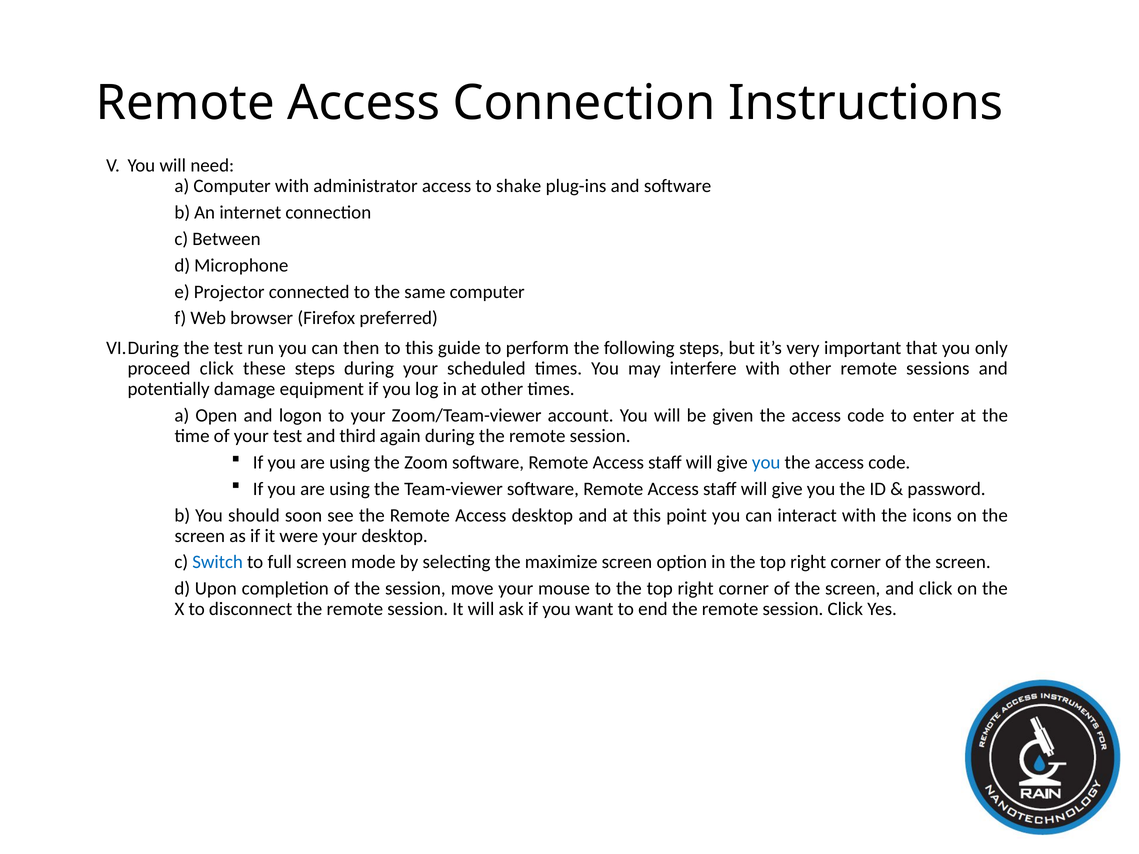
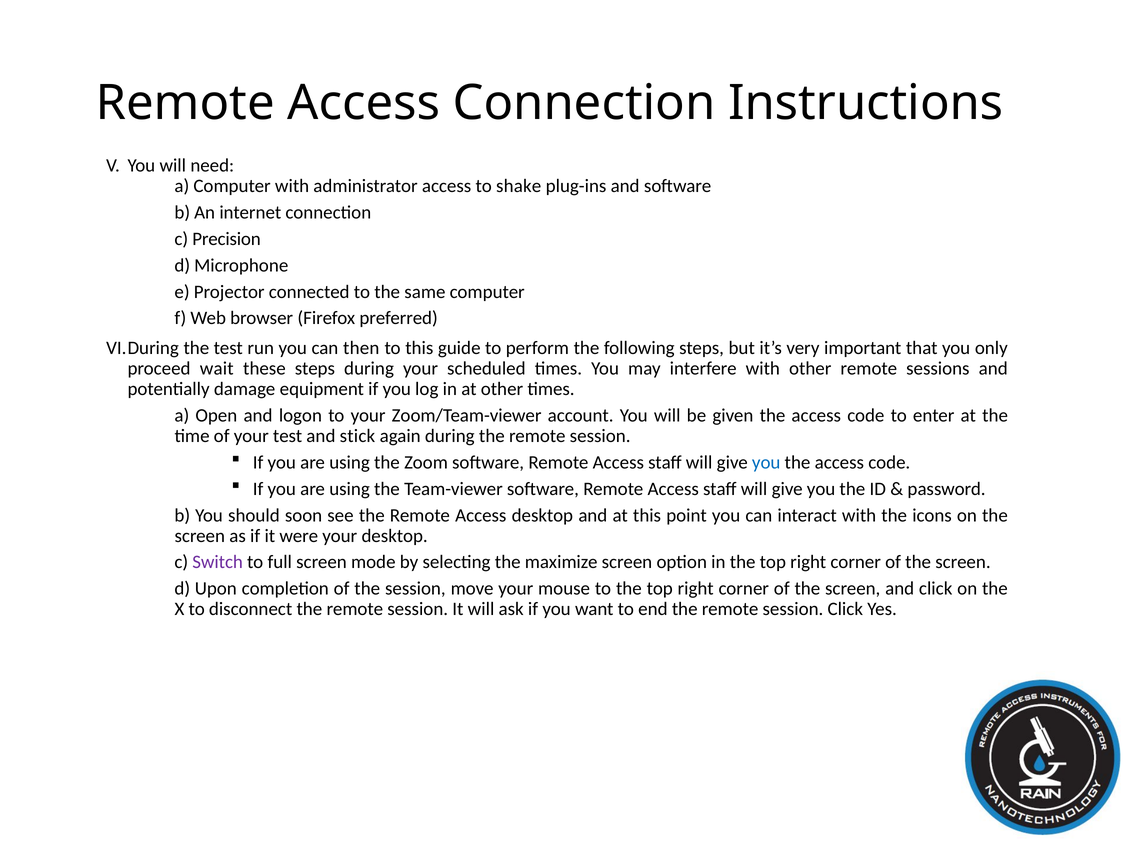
Between: Between -> Precision
proceed click: click -> wait
third: third -> stick
Switch colour: blue -> purple
